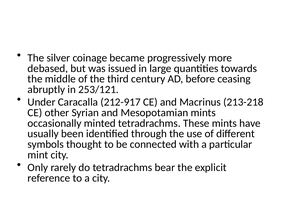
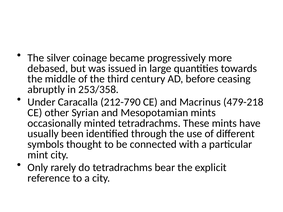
253/121: 253/121 -> 253/358
212-917: 212-917 -> 212-790
213-218: 213-218 -> 479-218
